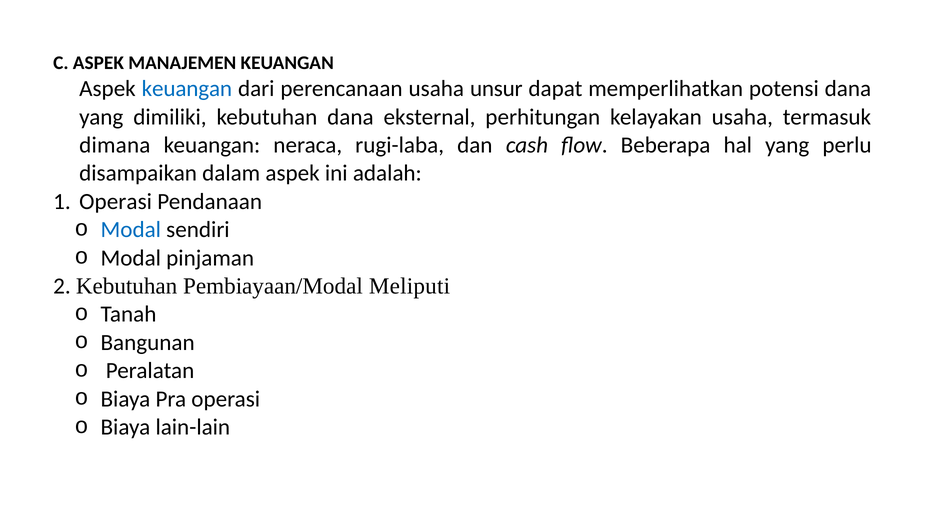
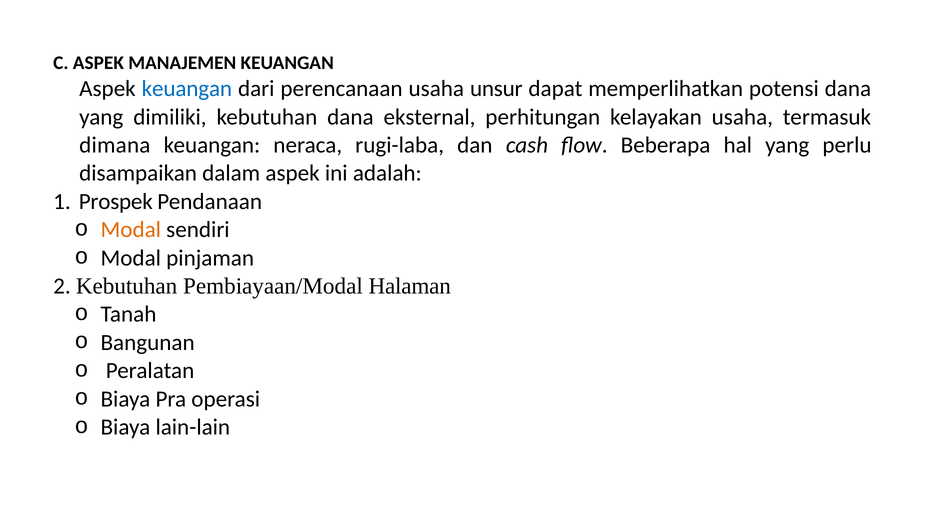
Operasi at (116, 202): Operasi -> Prospek
Modal at (131, 230) colour: blue -> orange
Meliputi: Meliputi -> Halaman
